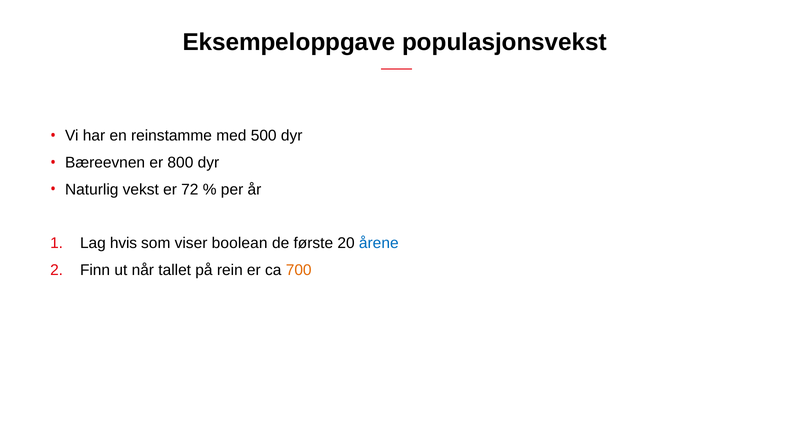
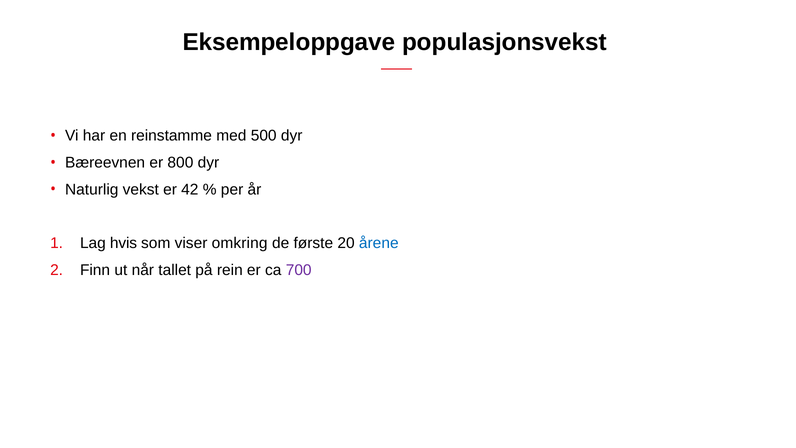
72: 72 -> 42
boolean: boolean -> omkring
700 colour: orange -> purple
